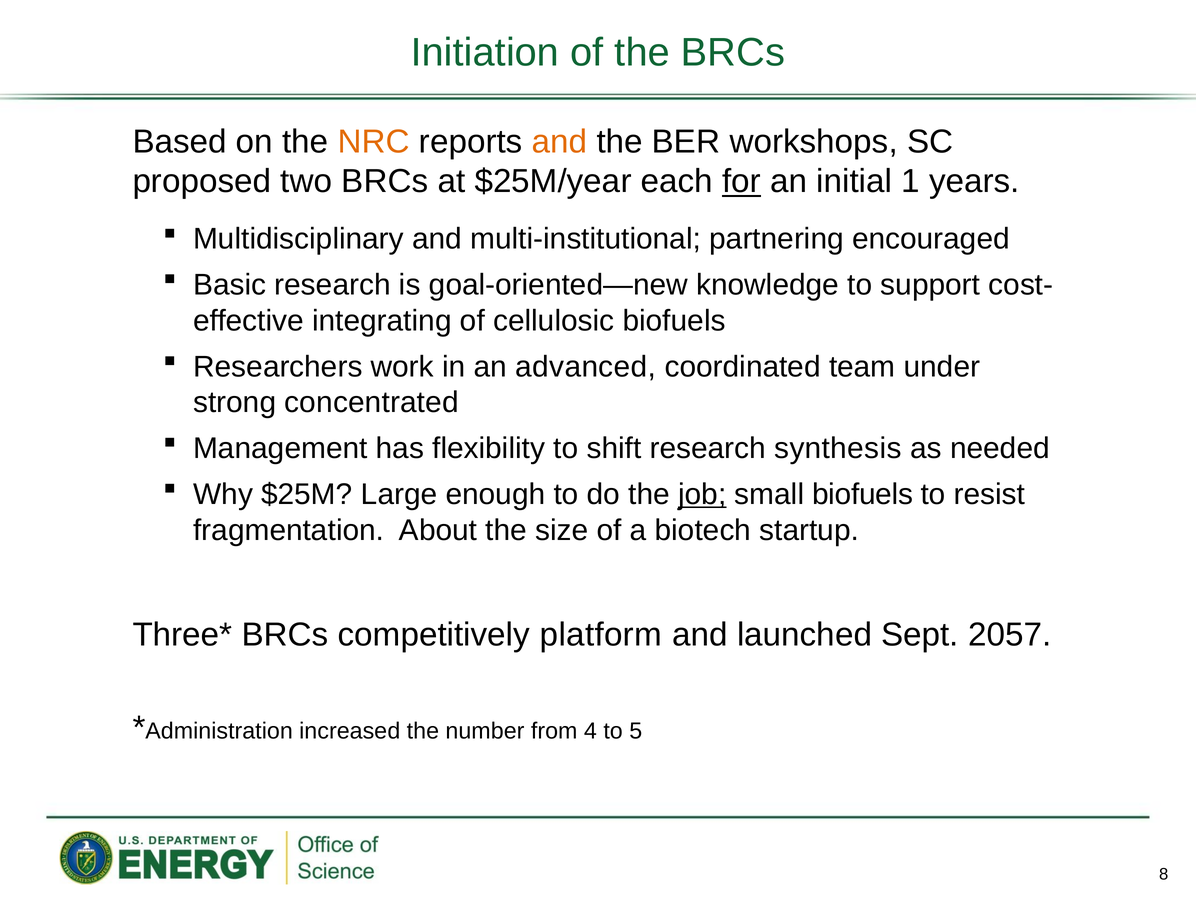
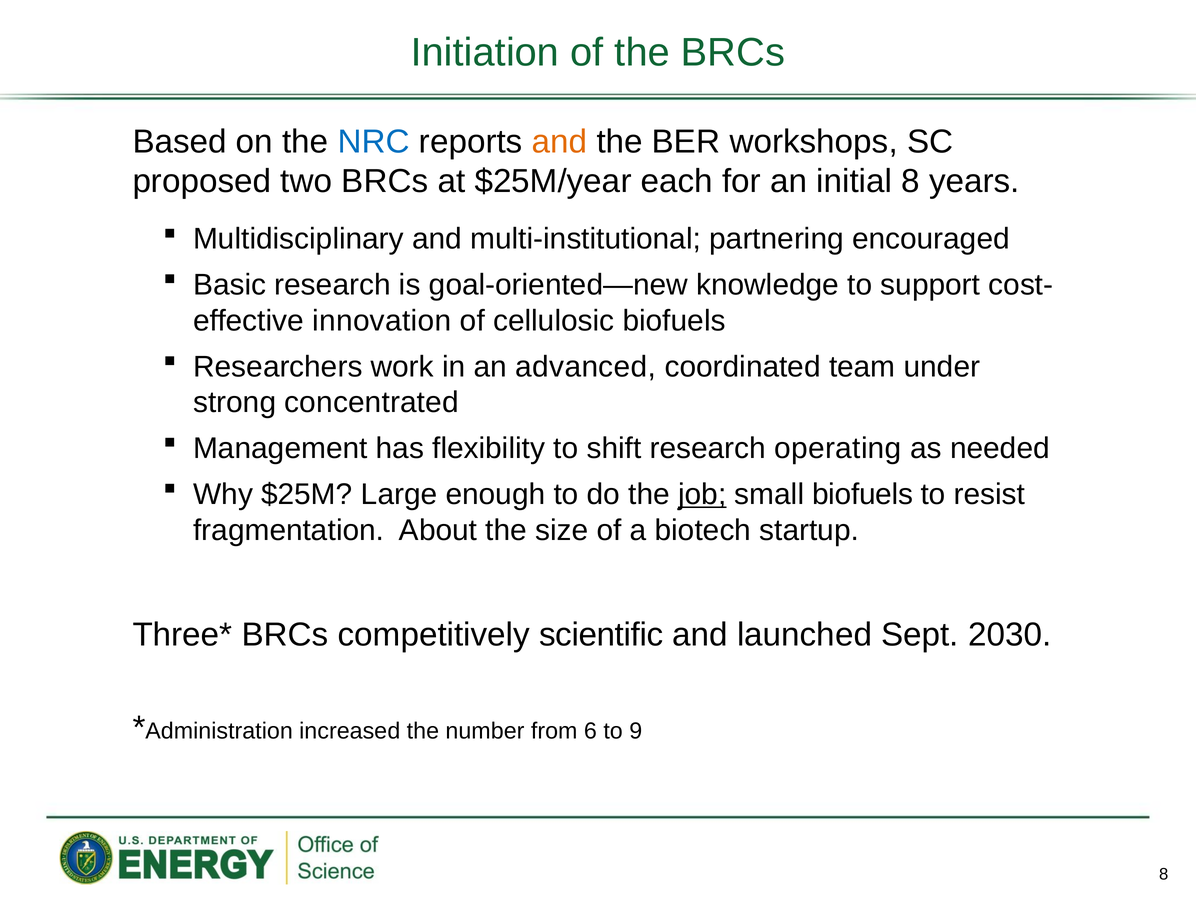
NRC colour: orange -> blue
for underline: present -> none
initial 1: 1 -> 8
integrating: integrating -> innovation
synthesis: synthesis -> operating
platform: platform -> scientific
2057: 2057 -> 2030
4: 4 -> 6
5: 5 -> 9
